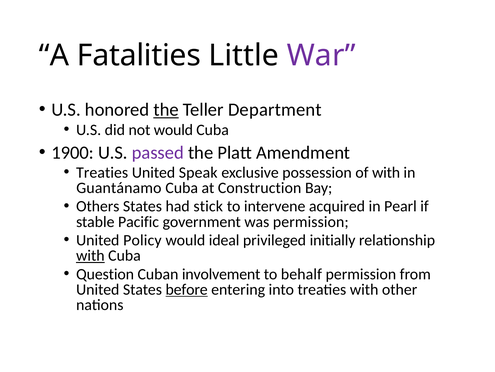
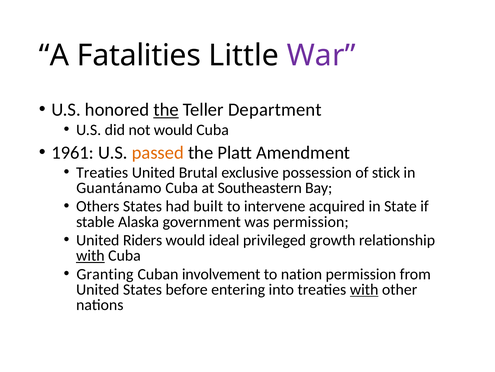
1900: 1900 -> 1961
passed colour: purple -> orange
Speak: Speak -> Brutal
of with: with -> stick
Construction: Construction -> Southeastern
stick: stick -> built
Pearl: Pearl -> State
Pacific: Pacific -> Alaska
Policy: Policy -> Riders
initially: initially -> growth
Question: Question -> Granting
behalf: behalf -> nation
before underline: present -> none
with at (364, 289) underline: none -> present
